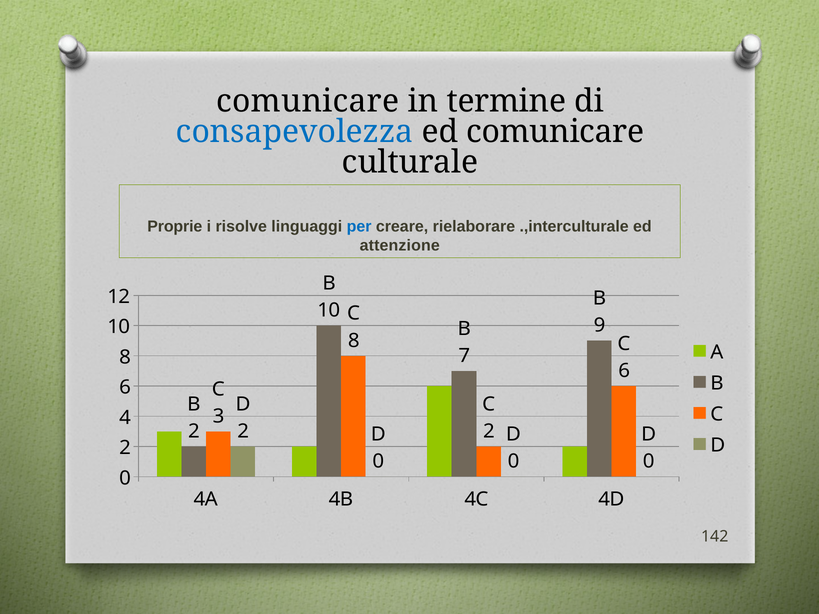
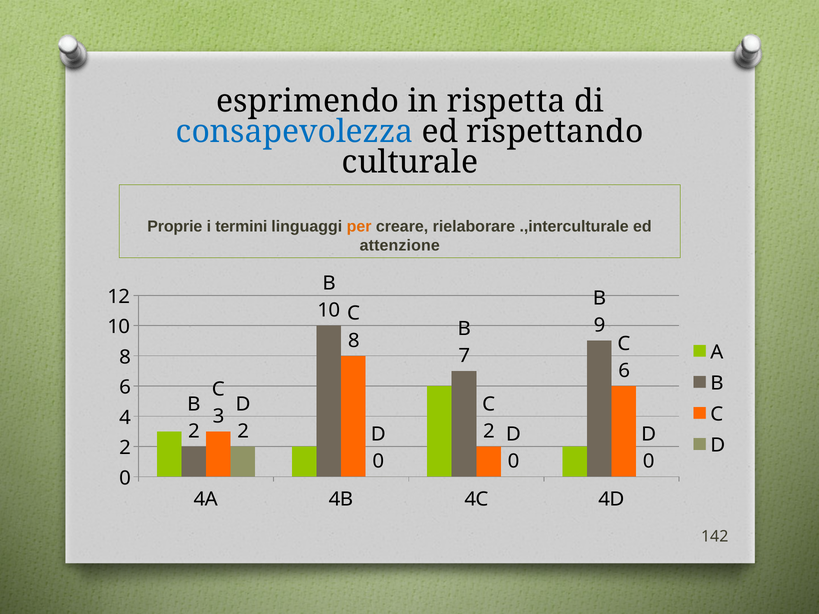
comunicare at (308, 101): comunicare -> esprimendo
termine: termine -> rispetta
ed comunicare: comunicare -> rispettando
risolve: risolve -> termini
per colour: blue -> orange
